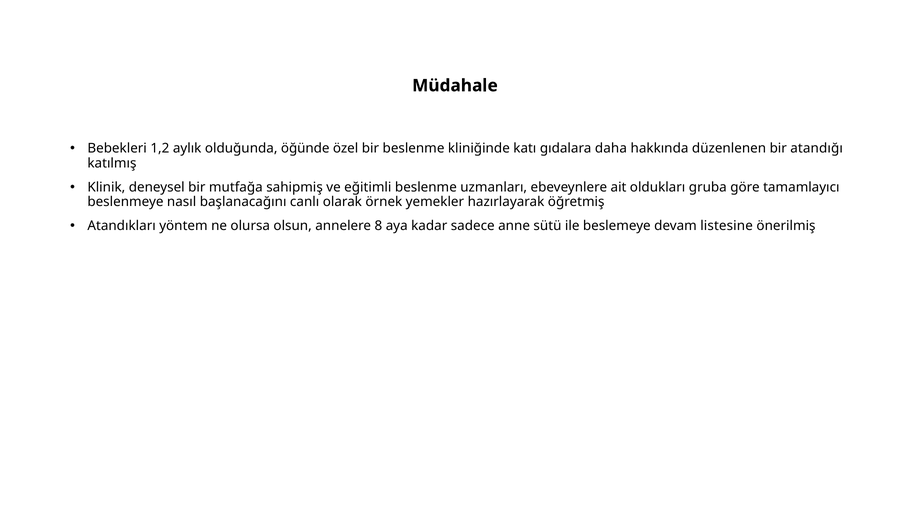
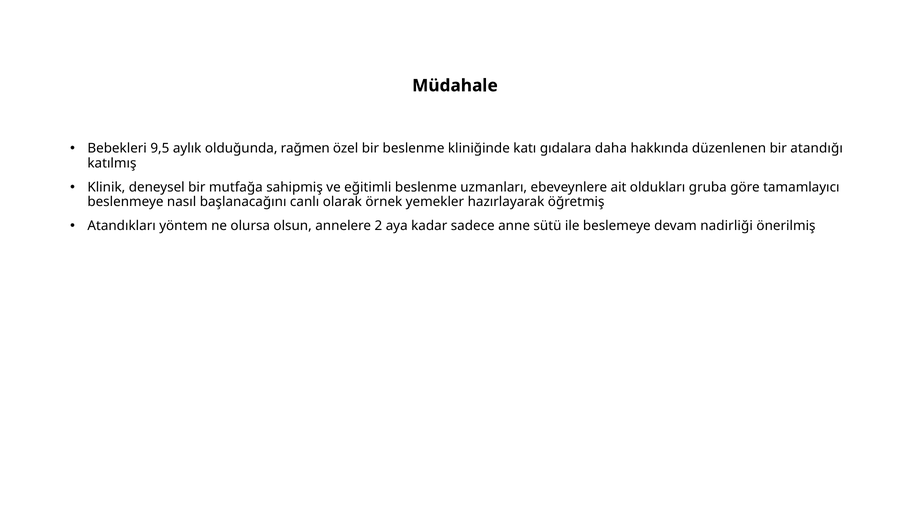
1,2: 1,2 -> 9,5
öğünde: öğünde -> rağmen
8: 8 -> 2
listesine: listesine -> nadirliği
